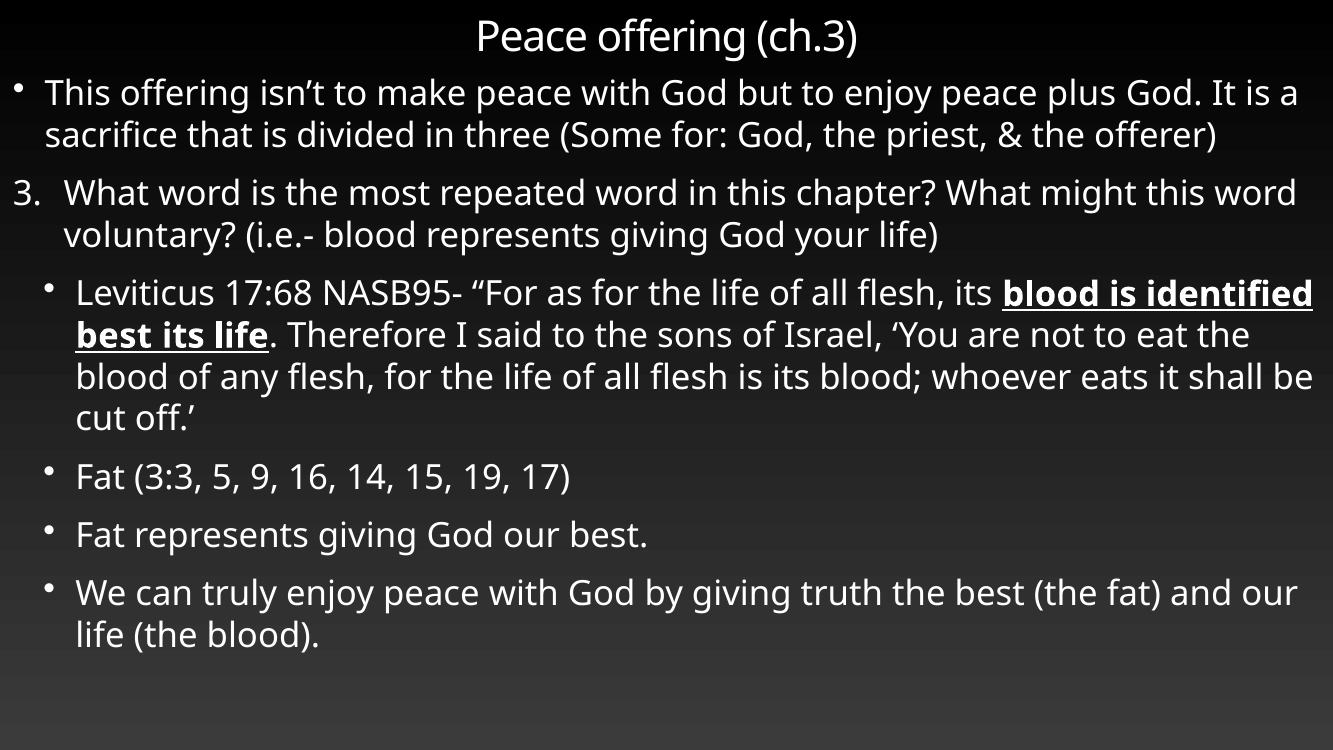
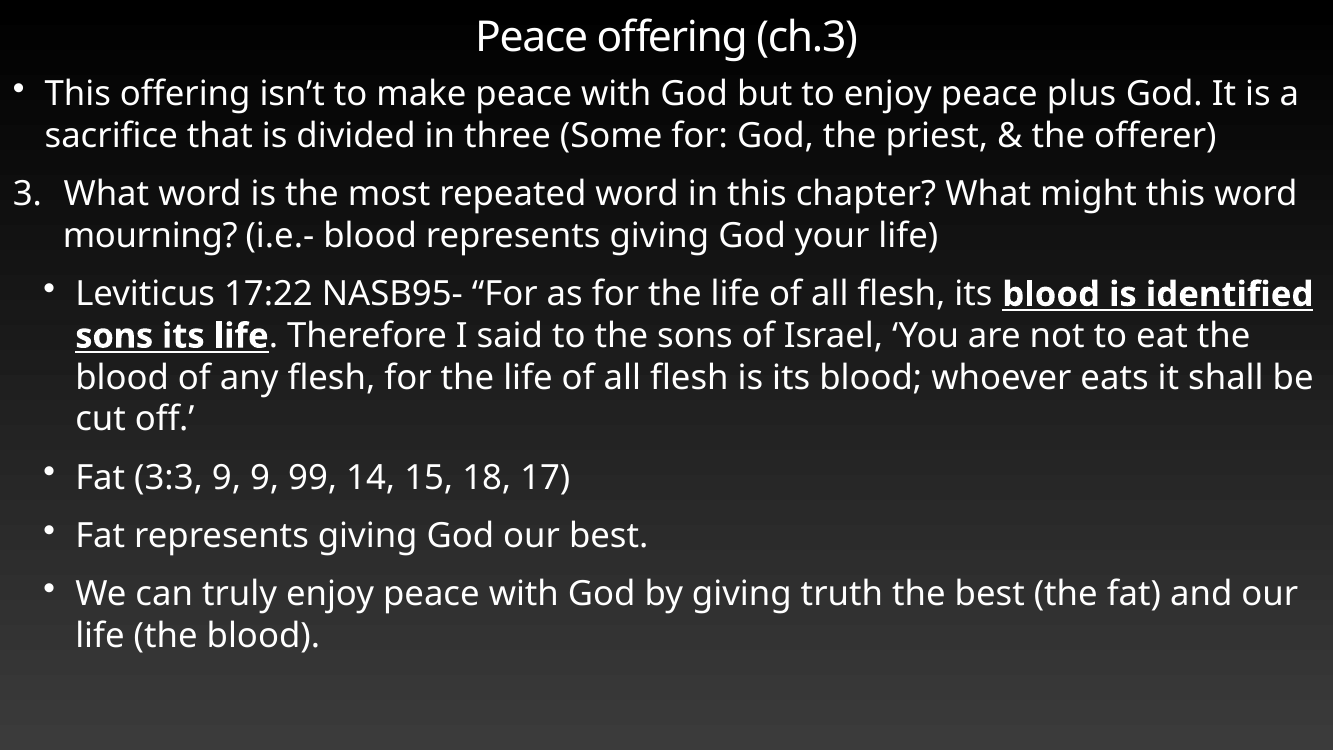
voluntary: voluntary -> mourning
17:68: 17:68 -> 17:22
best at (114, 336): best -> sons
3:3 5: 5 -> 9
16: 16 -> 99
19: 19 -> 18
